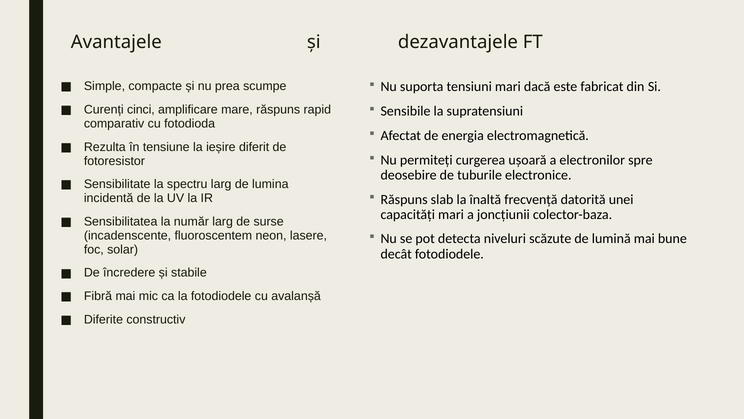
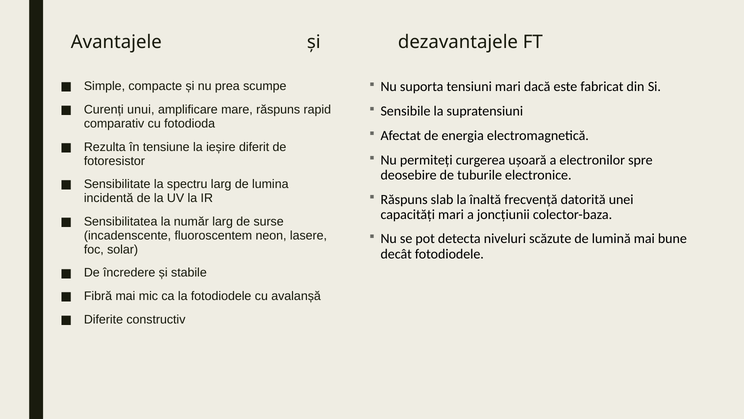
cinci: cinci -> unui
